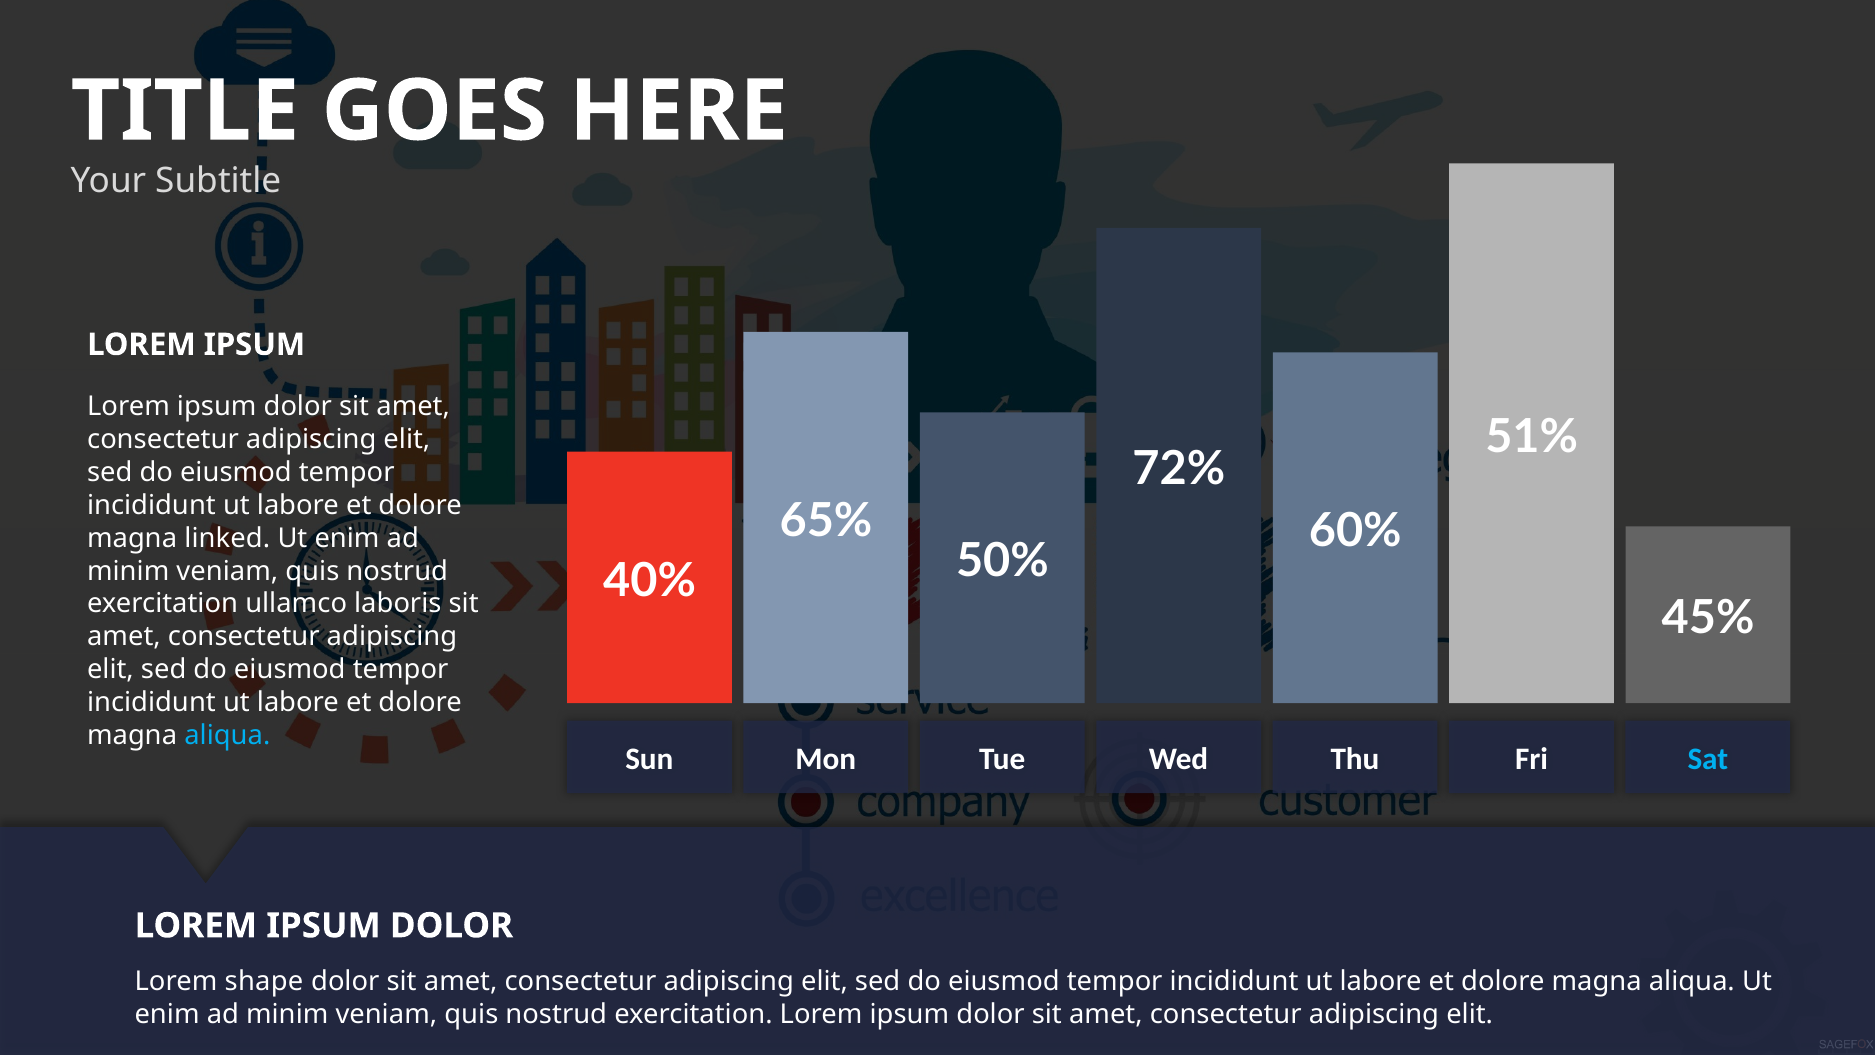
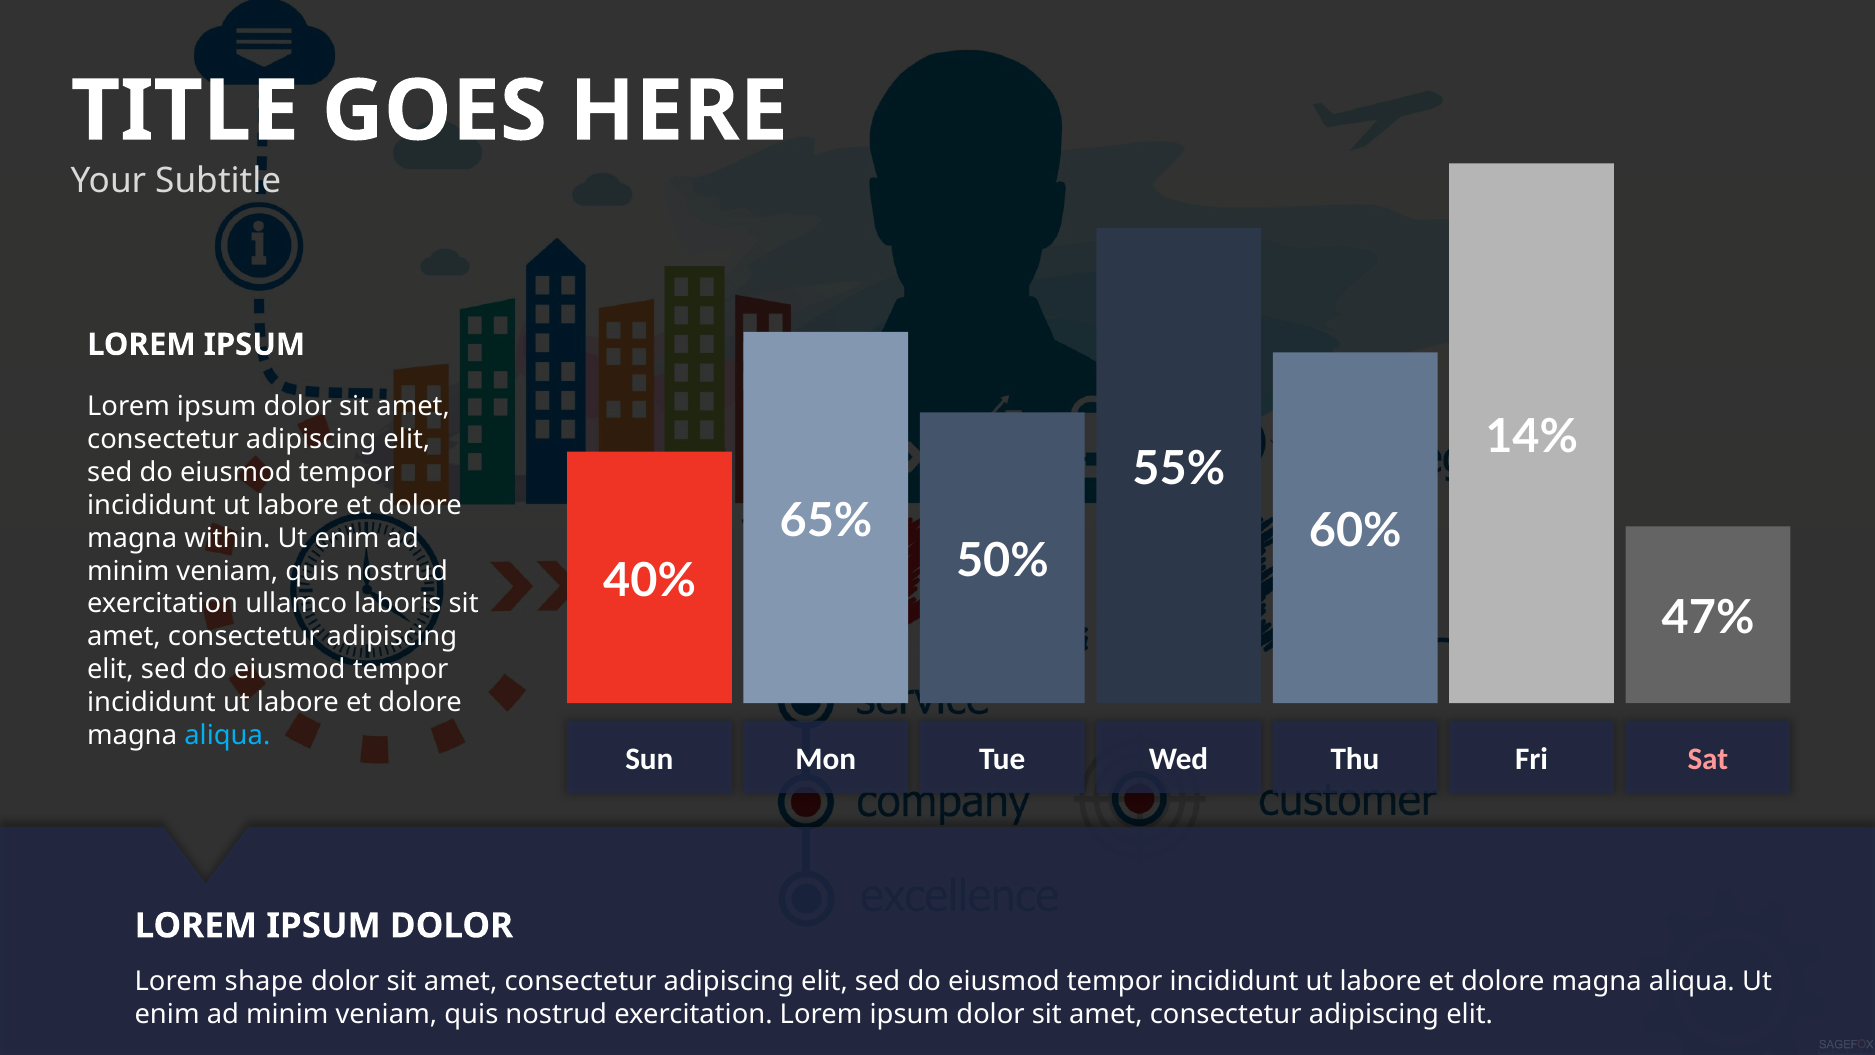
51%: 51% -> 14%
72%: 72% -> 55%
linked: linked -> within
45%: 45% -> 47%
Sat colour: light blue -> pink
